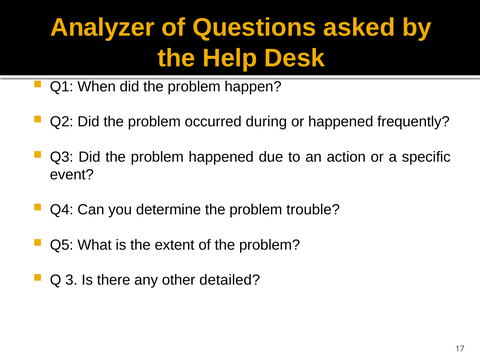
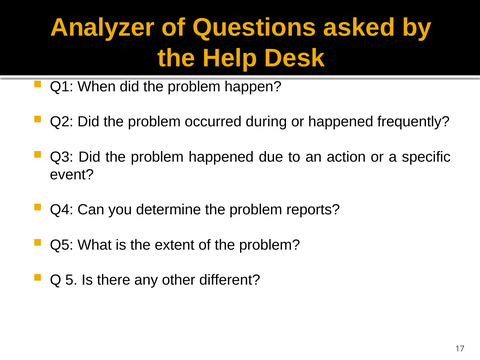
trouble: trouble -> reports
3: 3 -> 5
detailed: detailed -> different
